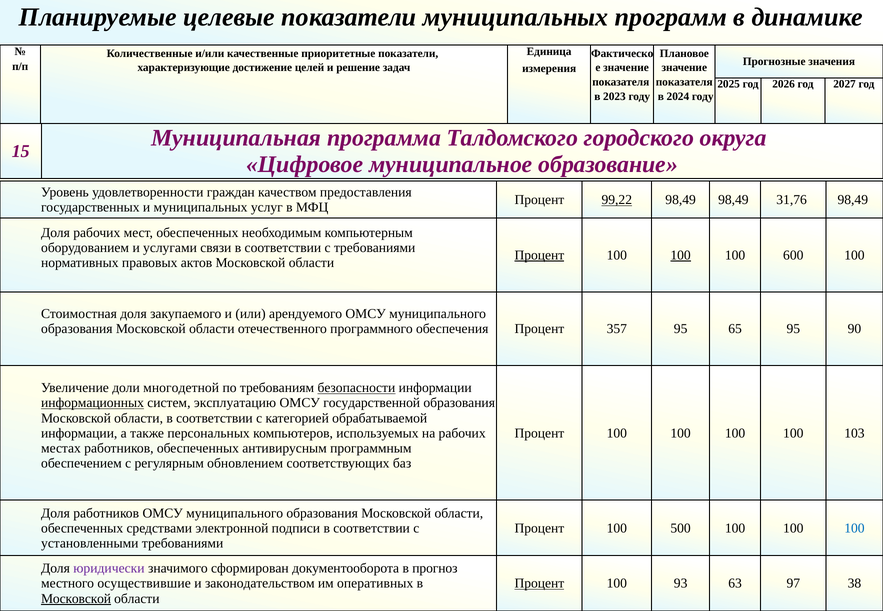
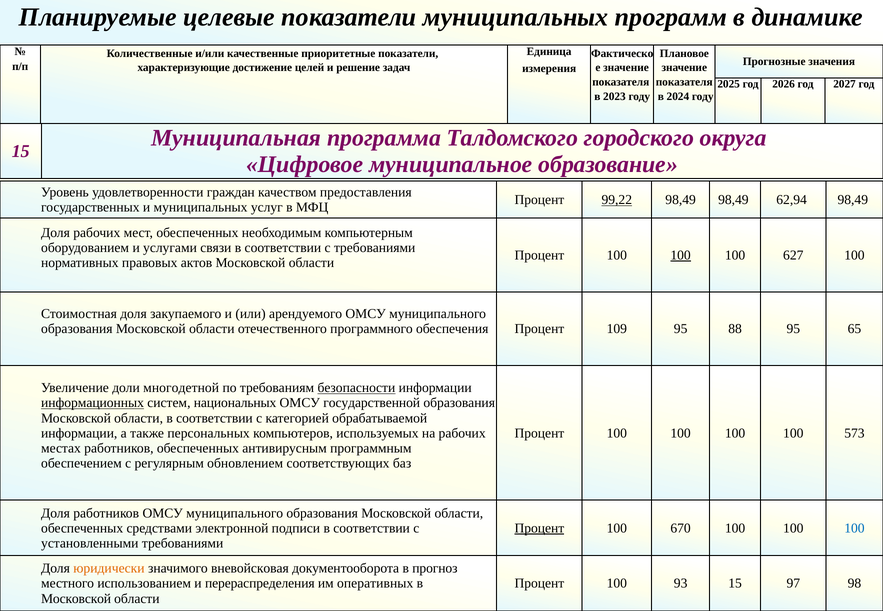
31,76: 31,76 -> 62,94
Процент at (539, 255) underline: present -> none
600: 600 -> 627
357: 357 -> 109
65: 65 -> 88
90: 90 -> 65
эксплуатацию: эксплуатацию -> национальных
103: 103 -> 573
Процент at (539, 528) underline: none -> present
500: 500 -> 670
юридически colour: purple -> orange
сформирован: сформирован -> вневойсковая
осуществившие: осуществившие -> использованием
законодательством: законодательством -> перераспределения
Процент at (539, 584) underline: present -> none
93 63: 63 -> 15
38: 38 -> 98
Московской at (76, 599) underline: present -> none
